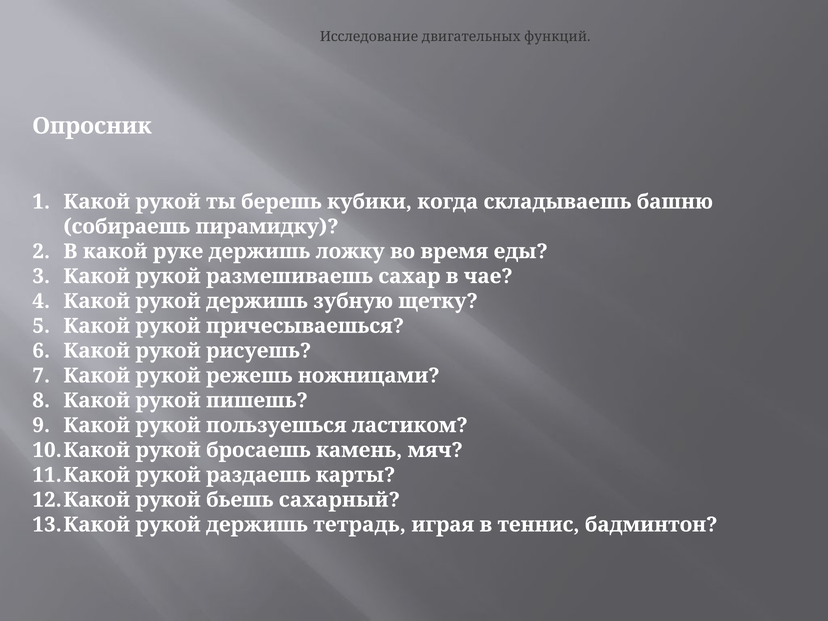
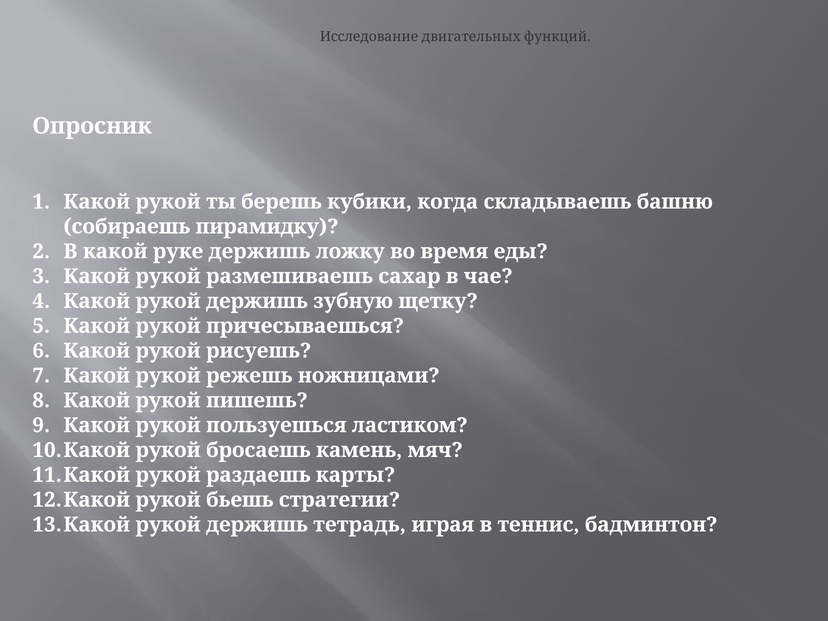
сахарный: сахарный -> стратегии
